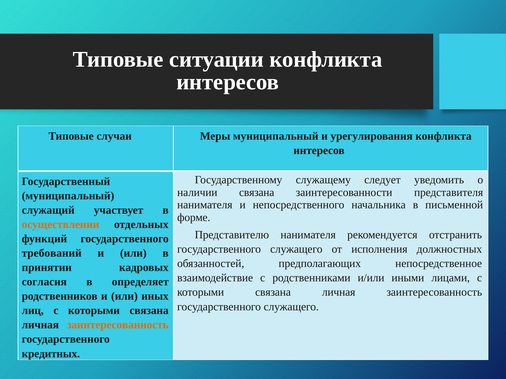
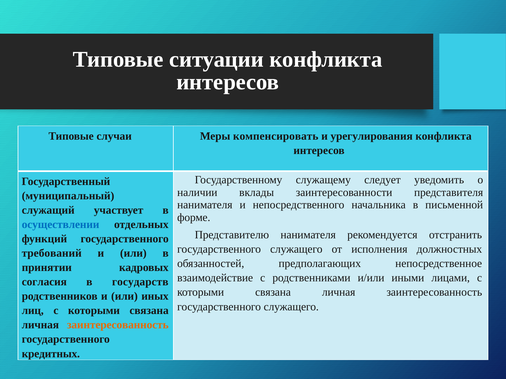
Меры муниципальный: муниципальный -> компенсировать
наличии связана: связана -> вклады
осуществлении colour: orange -> blue
определяет: определяет -> государств
